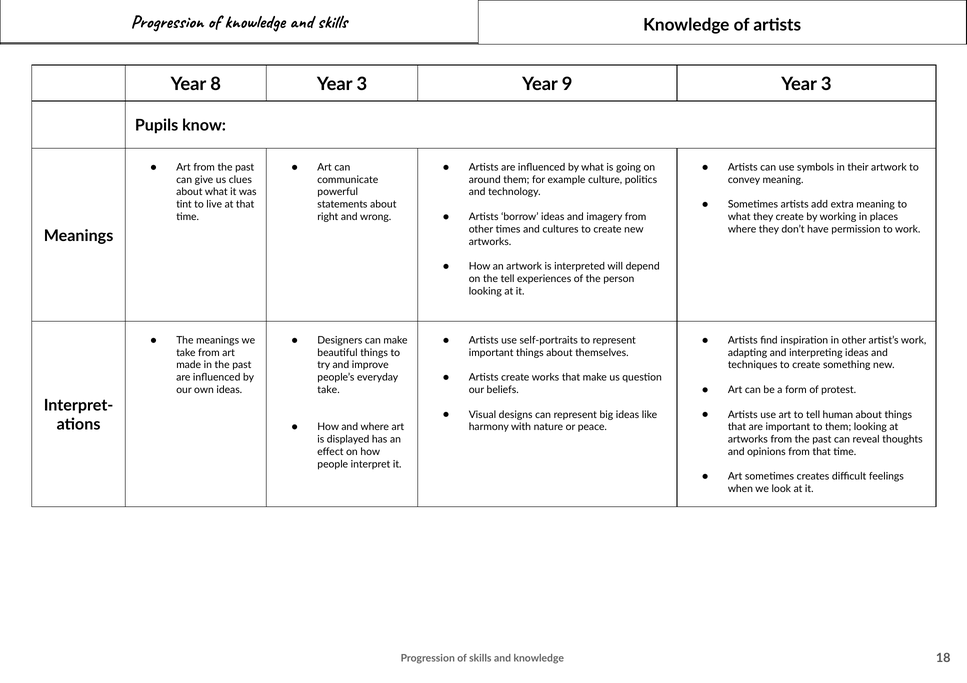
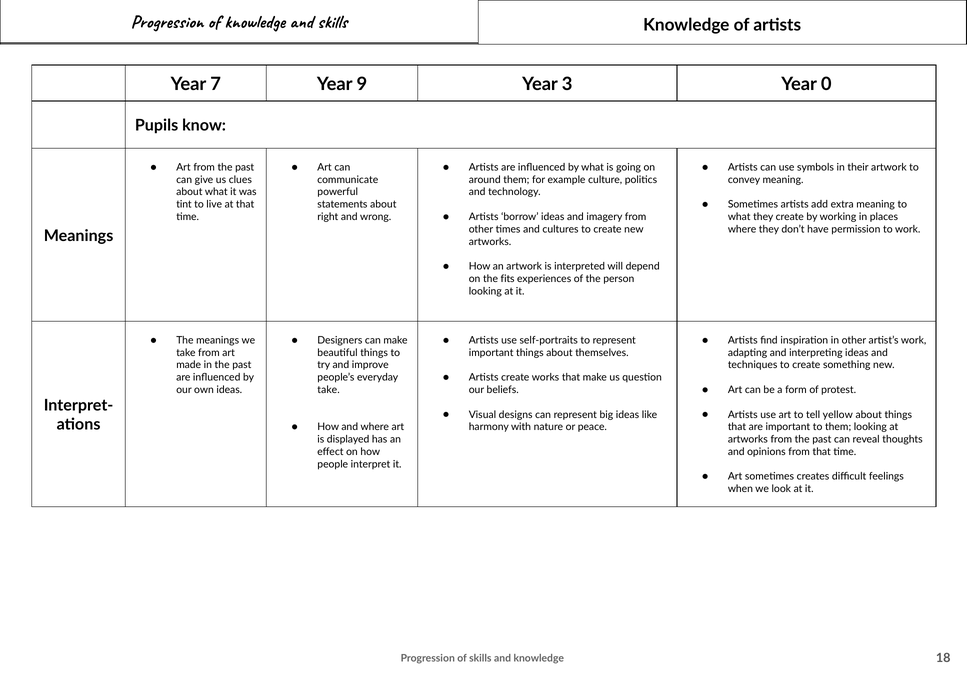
8: 8 -> 7
3 at (362, 84): 3 -> 9
9: 9 -> 3
3 at (826, 84): 3 -> 0
the tell: tell -> fits
human: human -> yellow
